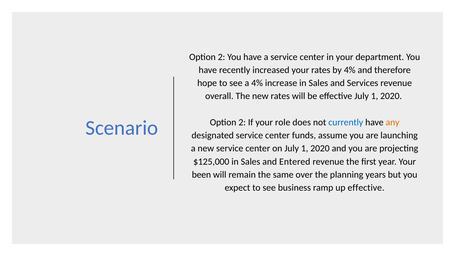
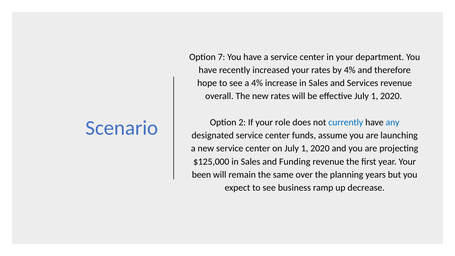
2 at (222, 57): 2 -> 7
any colour: orange -> blue
Entered: Entered -> Funding
up effective: effective -> decrease
